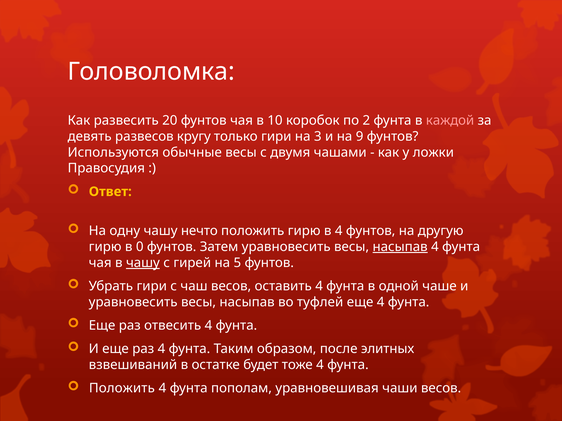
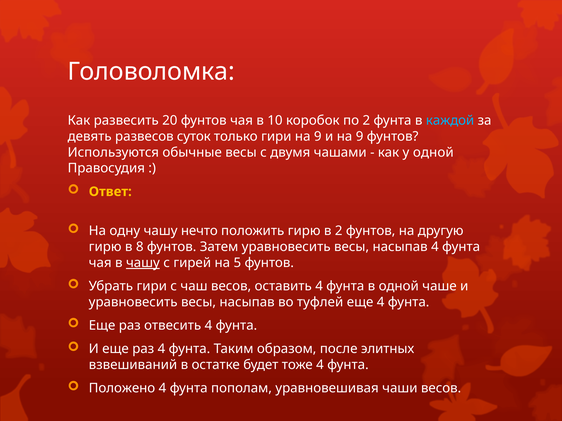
каждой colour: pink -> light blue
кругу: кругу -> суток
гири на 3: 3 -> 9
у ложки: ложки -> одной
в 4: 4 -> 2
0: 0 -> 8
насыпав at (400, 247) underline: present -> none
Положить at (122, 389): Положить -> Положено
